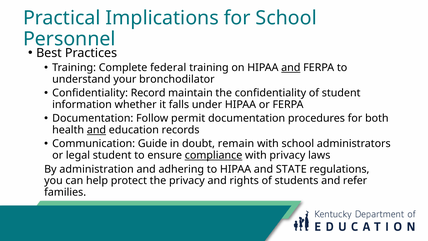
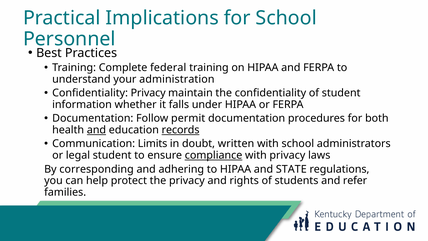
and at (291, 68) underline: present -> none
bronchodilator: bronchodilator -> administration
Confidentiality Record: Record -> Privacy
records underline: none -> present
Guide: Guide -> Limits
remain: remain -> written
administration: administration -> corresponding
